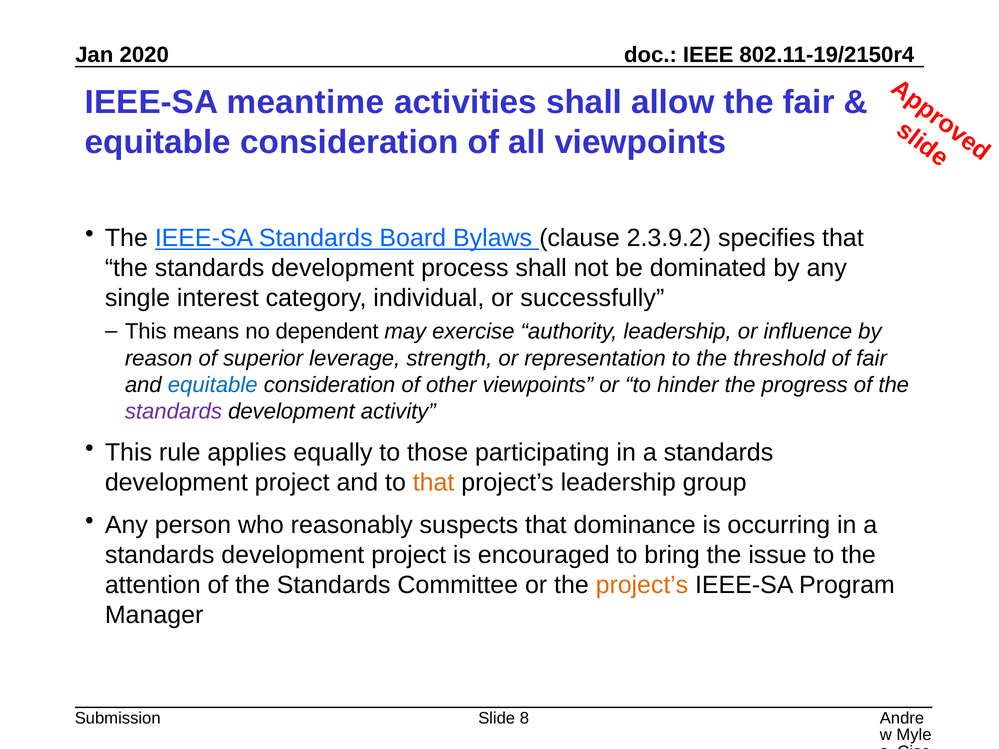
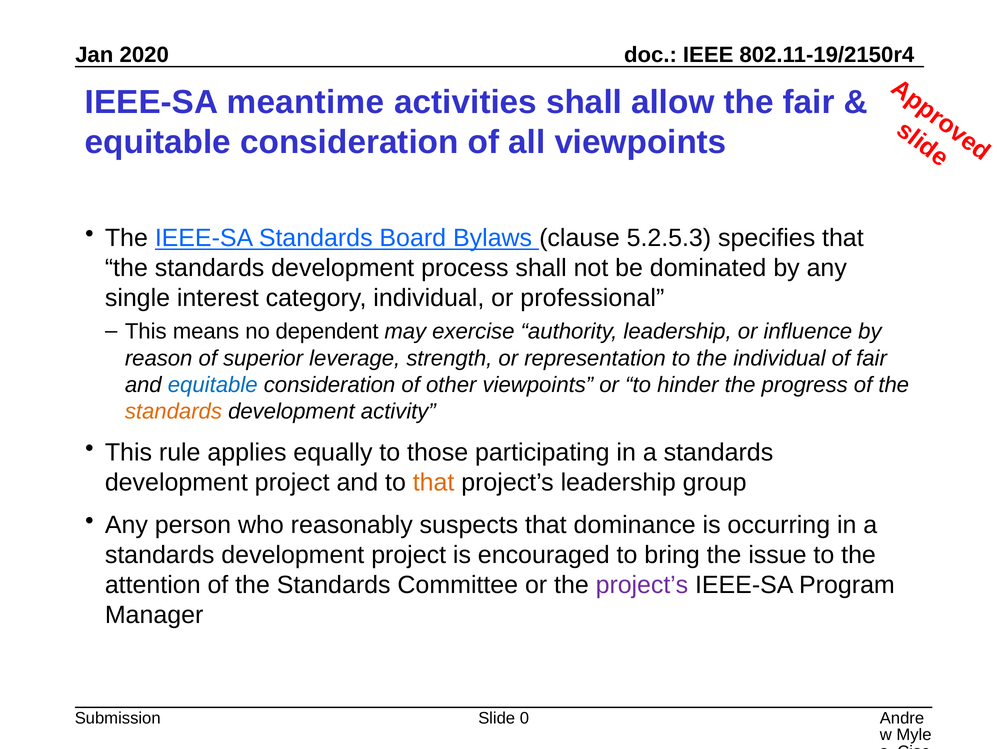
2.3.9.2: 2.3.9.2 -> 5.2.5.3
successfully: successfully -> professional
the threshold: threshold -> individual
standards at (173, 412) colour: purple -> orange
project’s at (642, 585) colour: orange -> purple
8: 8 -> 0
